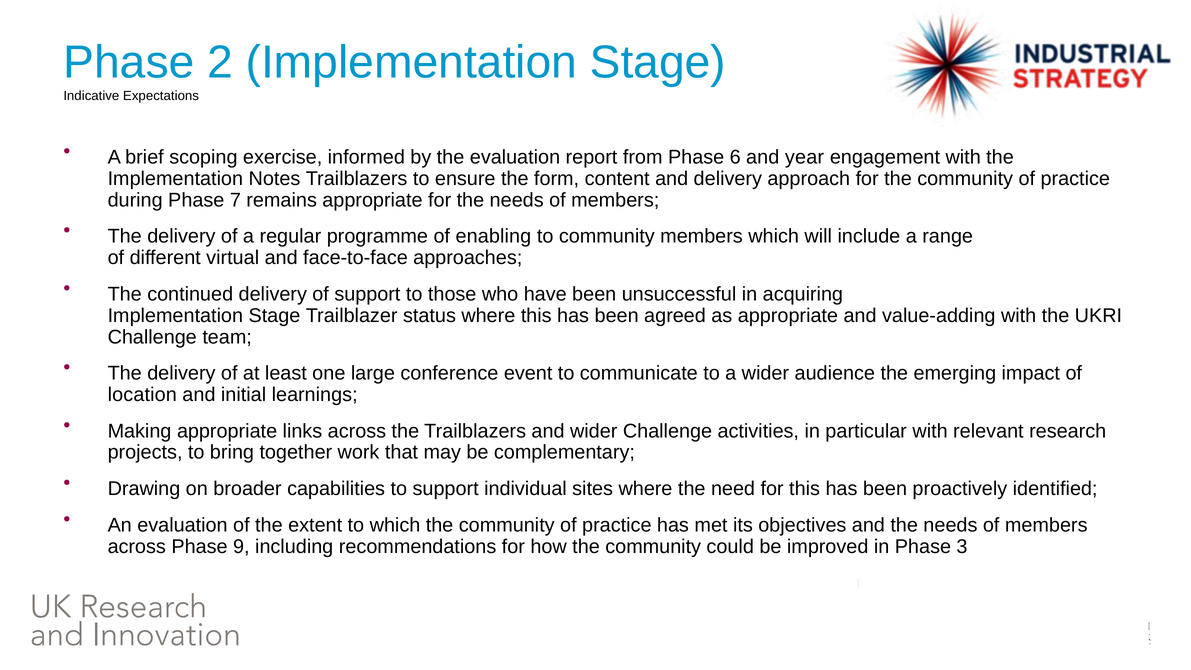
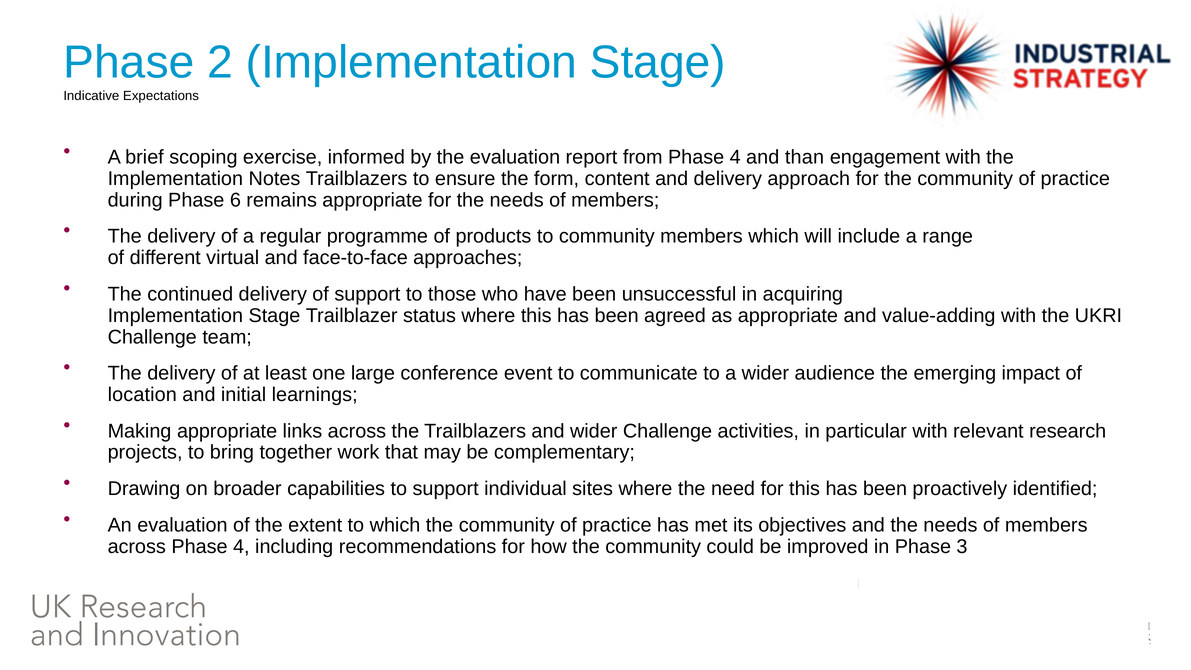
from Phase 6: 6 -> 4
year: year -> than
7: 7 -> 6
enabling: enabling -> products
across Phase 9: 9 -> 4
